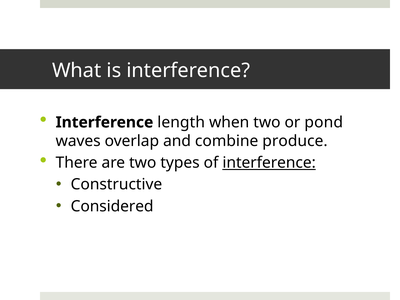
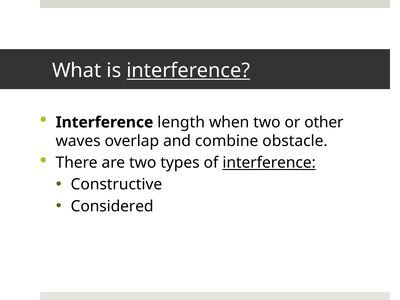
interference at (188, 71) underline: none -> present
pond: pond -> other
produce: produce -> obstacle
